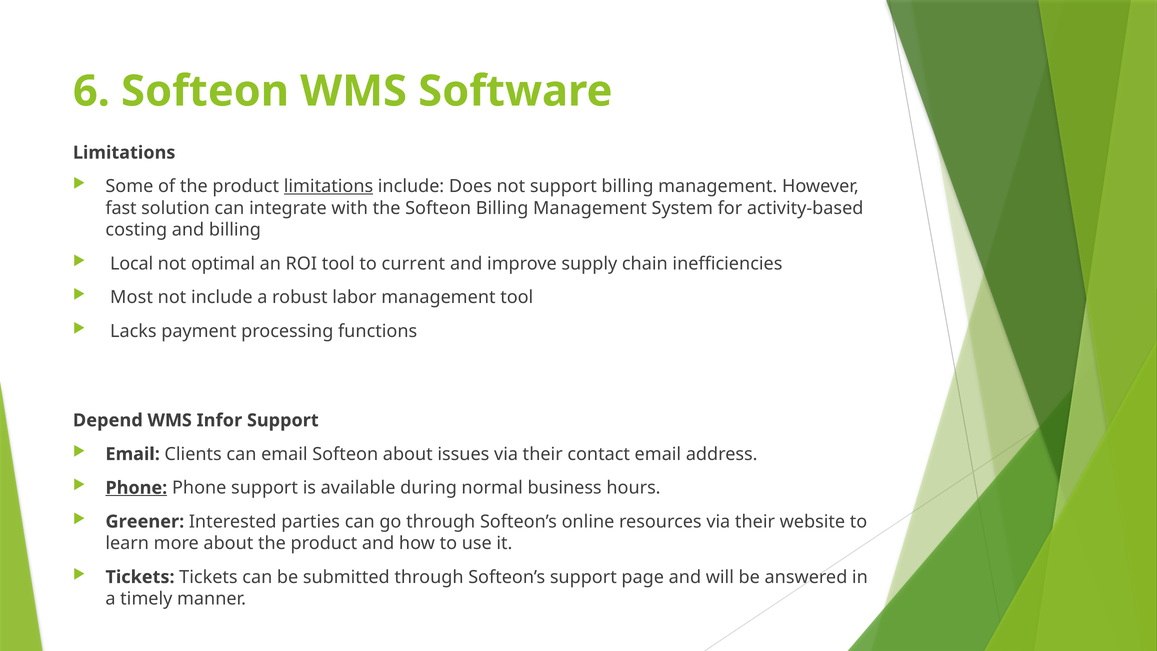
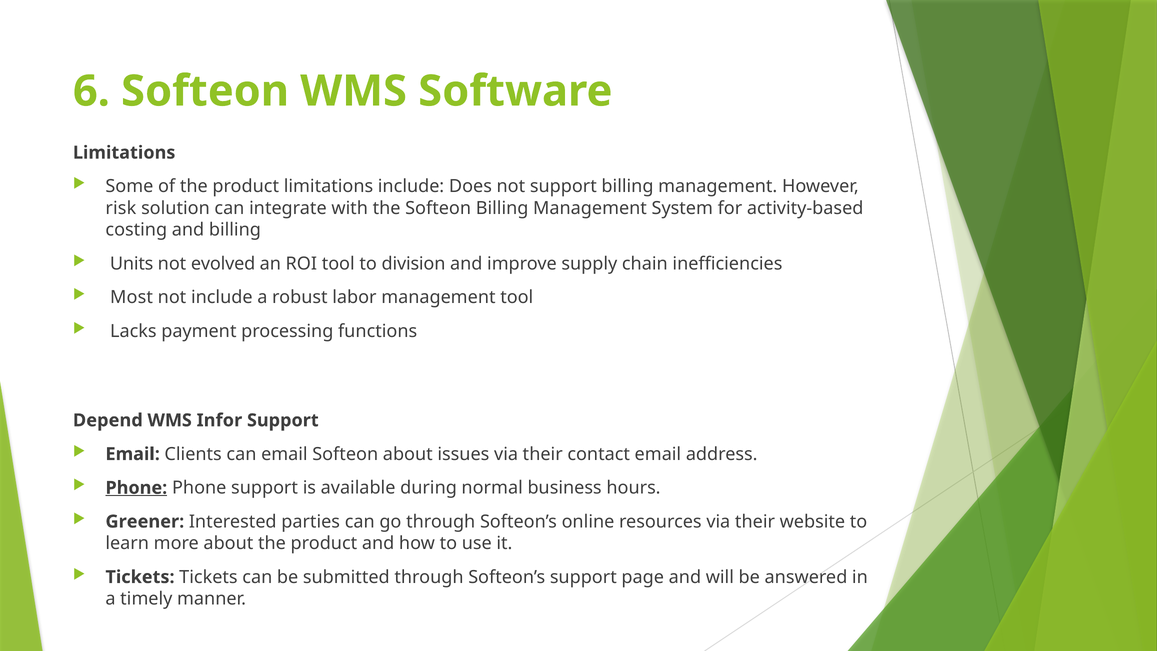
limitations at (328, 186) underline: present -> none
fast: fast -> risk
Local: Local -> Units
optimal: optimal -> evolved
current: current -> division
